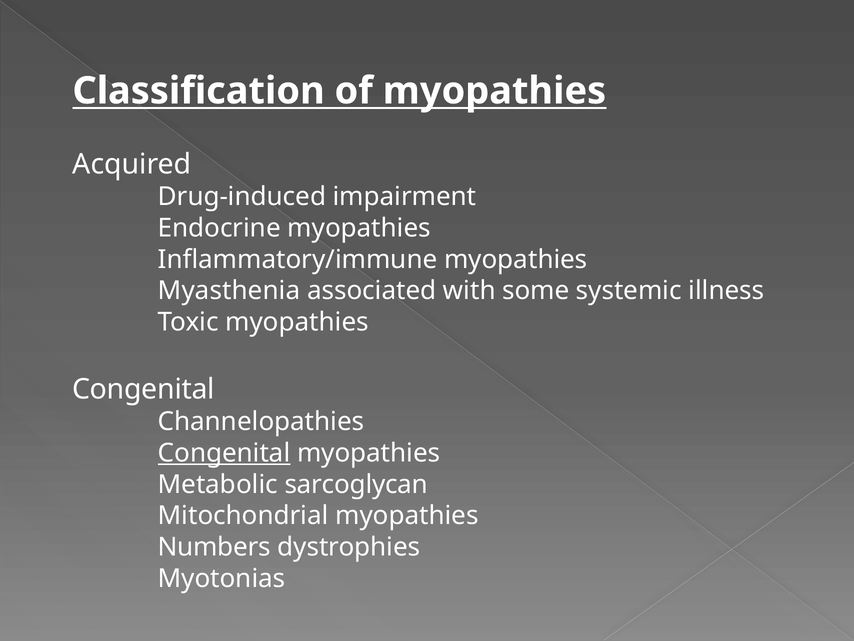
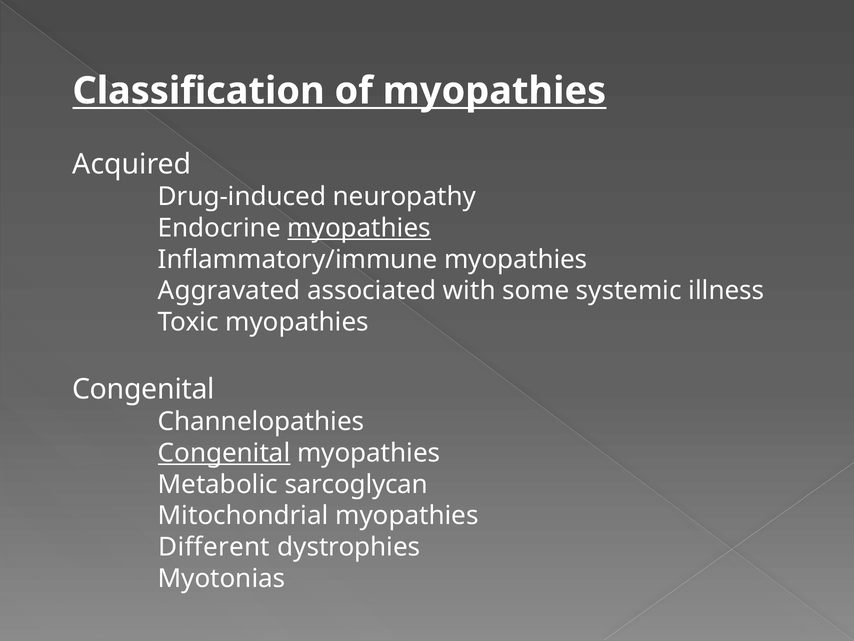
impairment: impairment -> neuropathy
myopathies at (359, 228) underline: none -> present
Myasthenia: Myasthenia -> Aggravated
Numbers: Numbers -> Different
